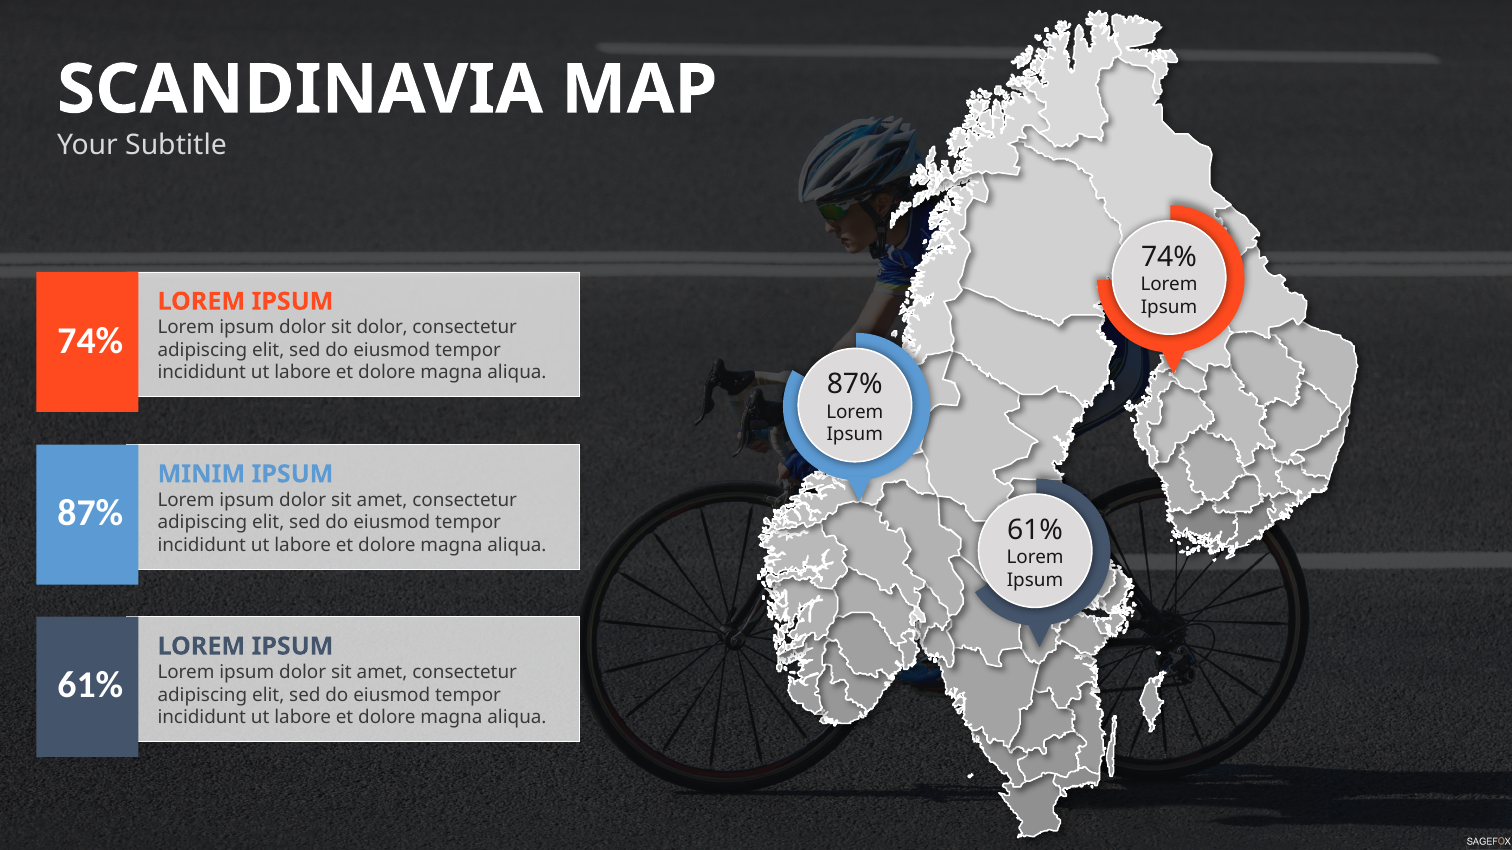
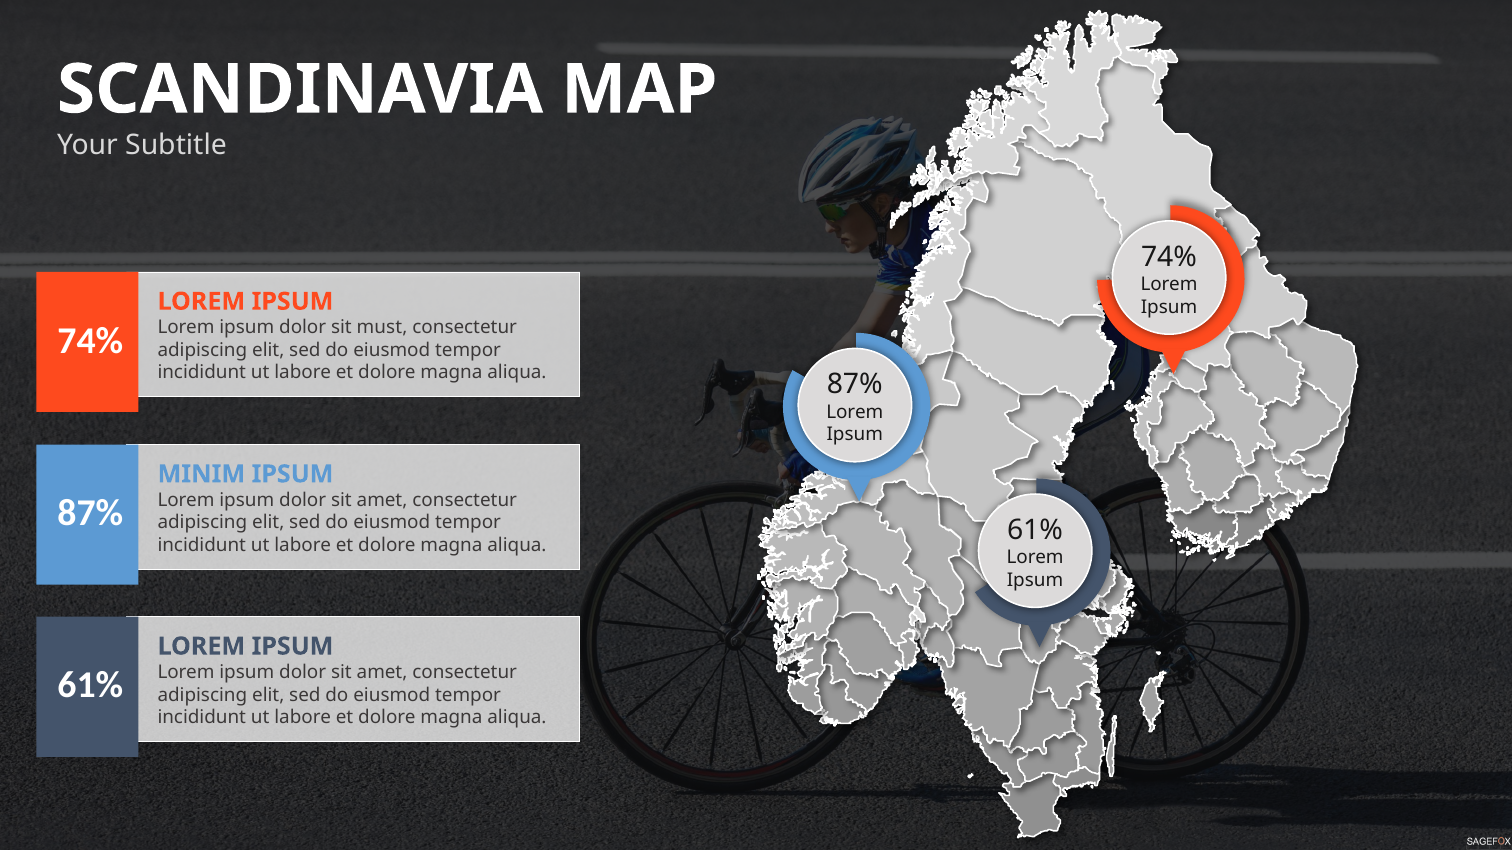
sit dolor: dolor -> must
